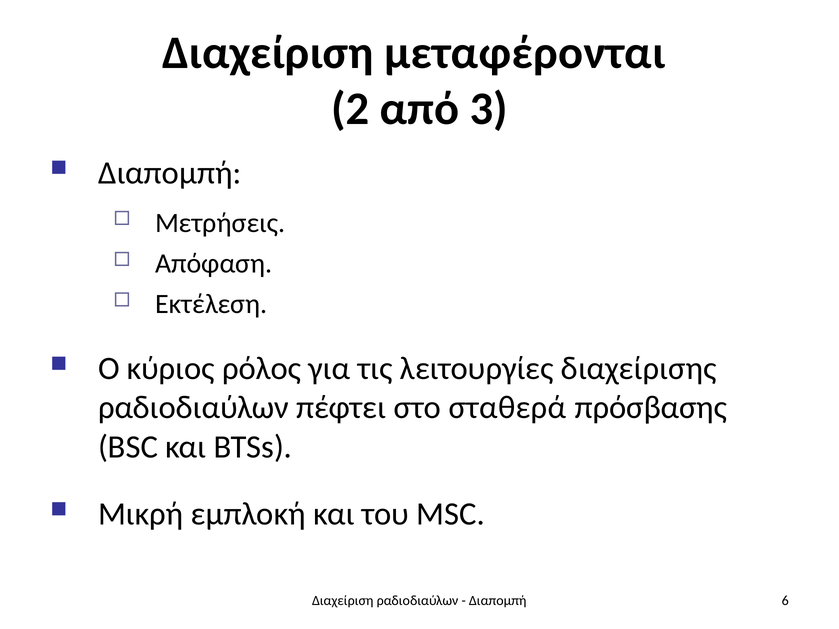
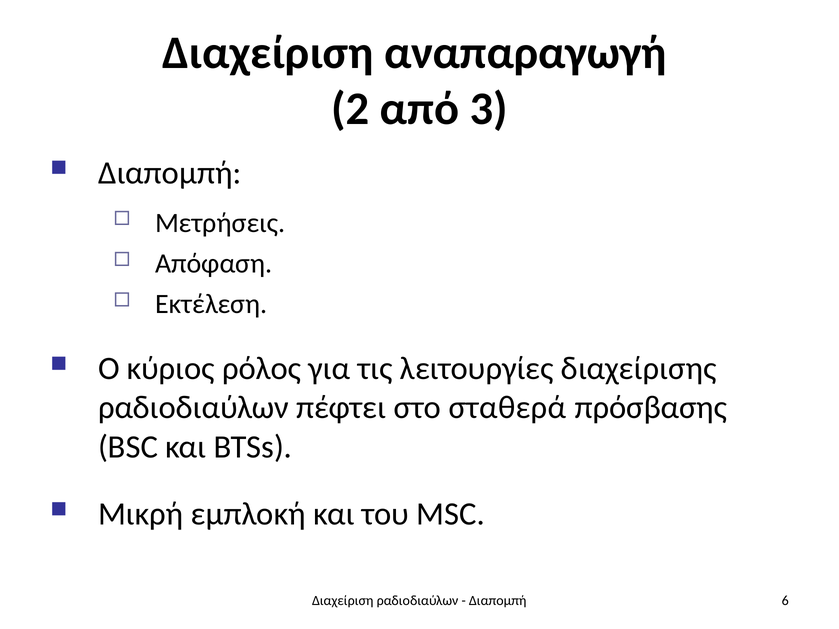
μεταφέρονται: μεταφέρονται -> αναπαραγωγή
